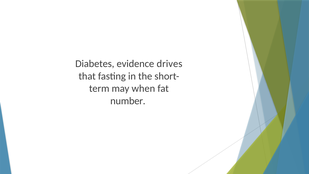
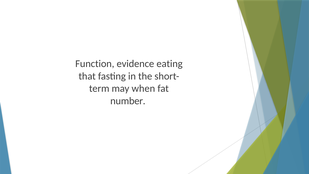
Diabetes: Diabetes -> Function
drives: drives -> eating
